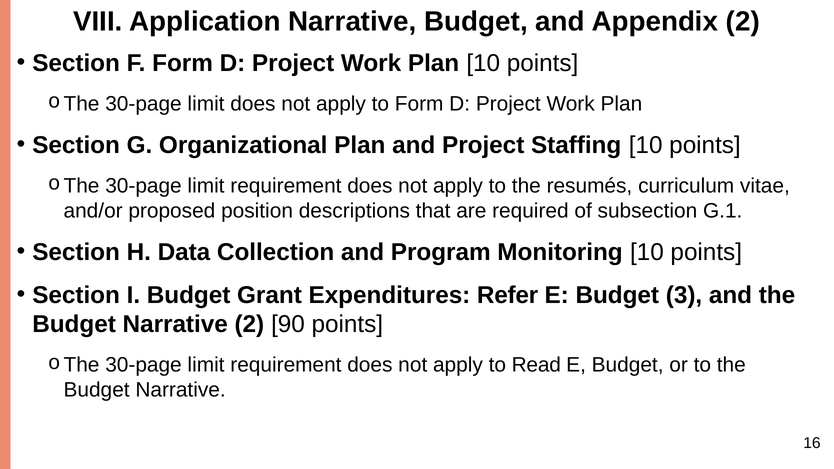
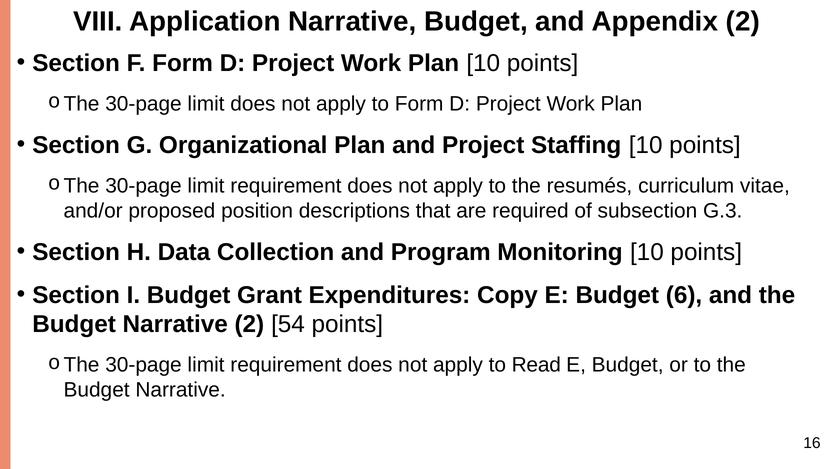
G.1: G.1 -> G.3
Refer: Refer -> Copy
3: 3 -> 6
90: 90 -> 54
